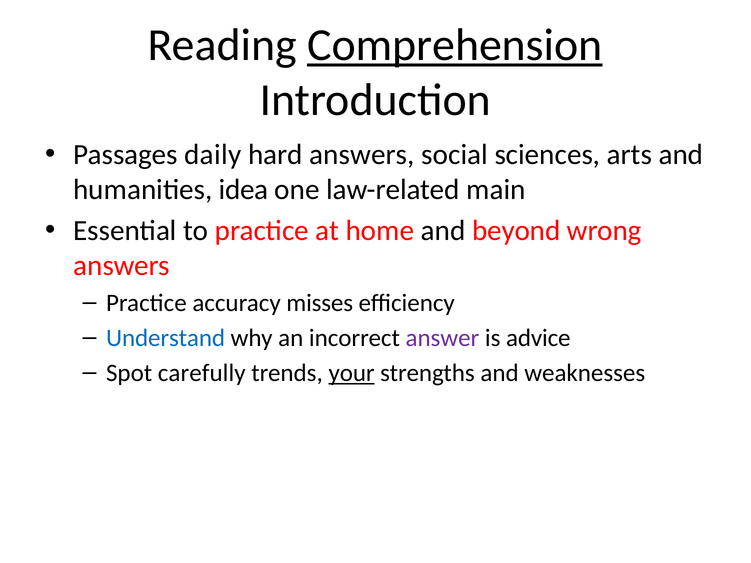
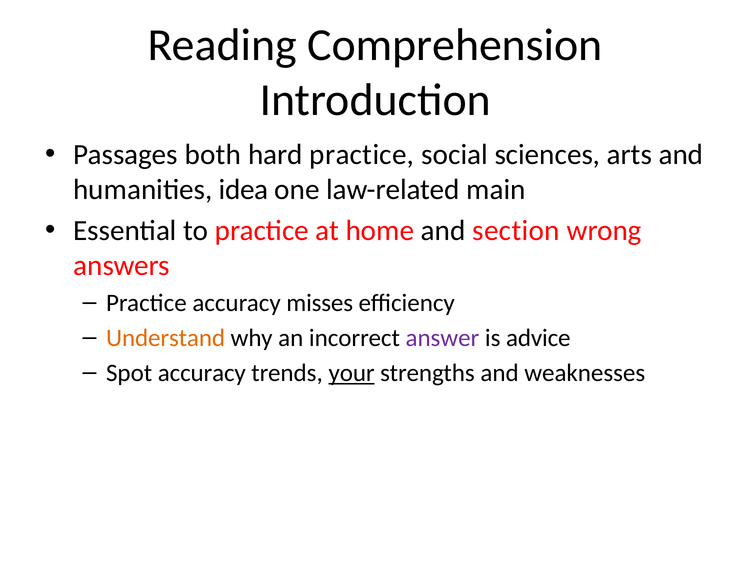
Comprehension underline: present -> none
daily: daily -> both
hard answers: answers -> practice
beyond: beyond -> section
Understand colour: blue -> orange
Spot carefully: carefully -> accuracy
